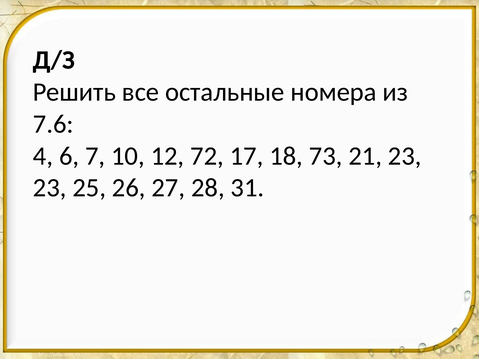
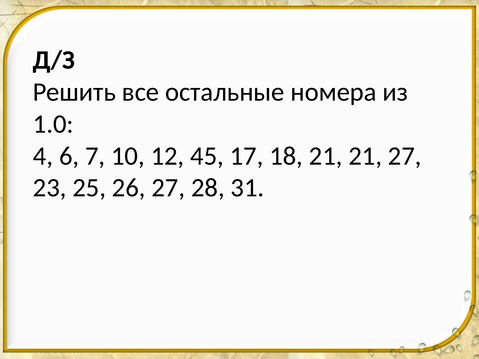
7.6: 7.6 -> 1.0
72: 72 -> 45
18 73: 73 -> 21
21 23: 23 -> 27
